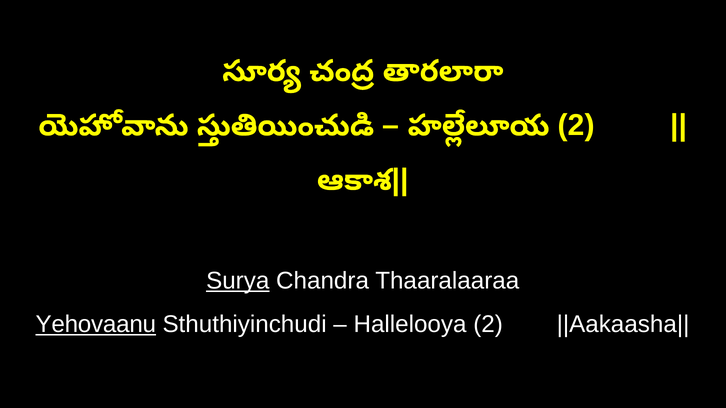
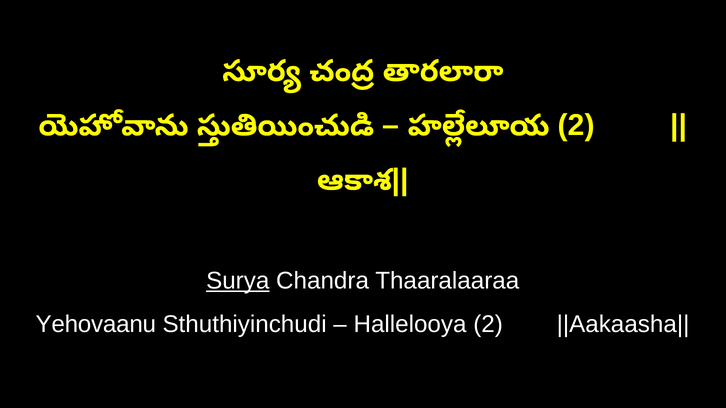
Yehovaanu underline: present -> none
